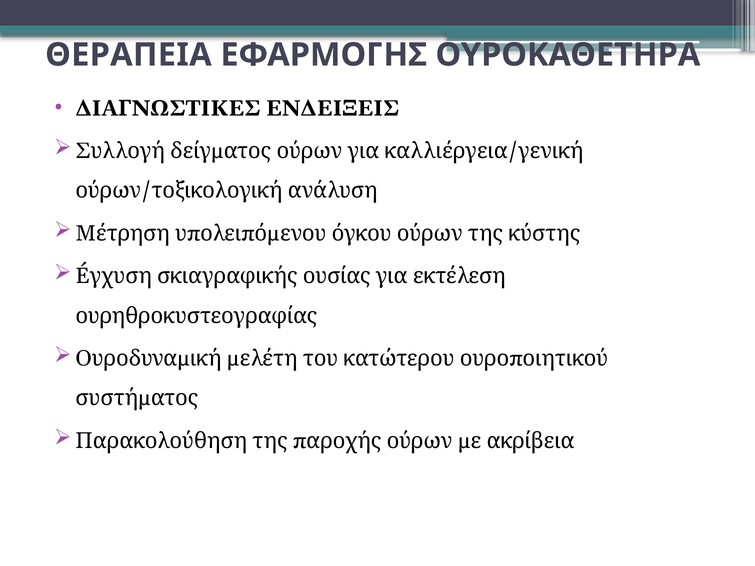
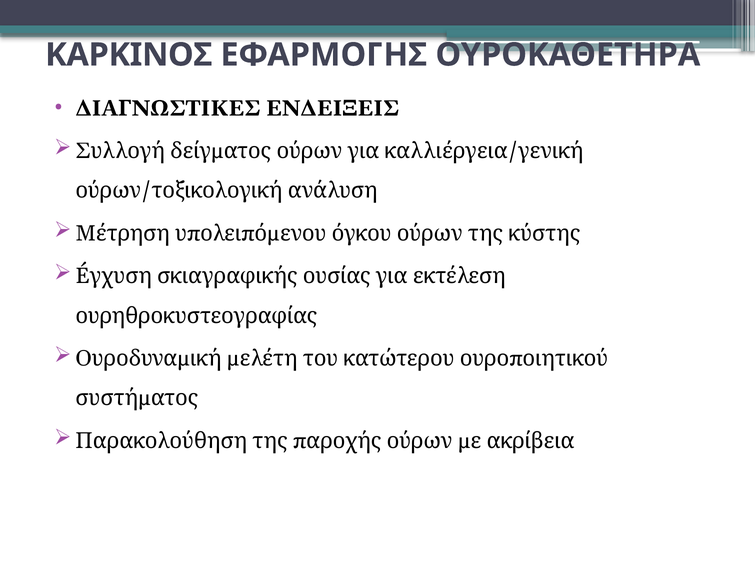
ΘΕΡΑΠΕΙΑ: ΘΕΡΑΠΕΙΑ -> ΚΑΡΚΙΝΟΣ
